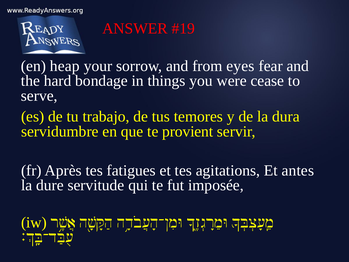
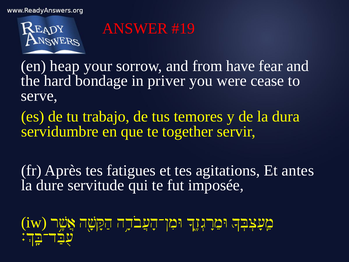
eyes: eyes -> have
things: things -> priver
provient: provient -> together
